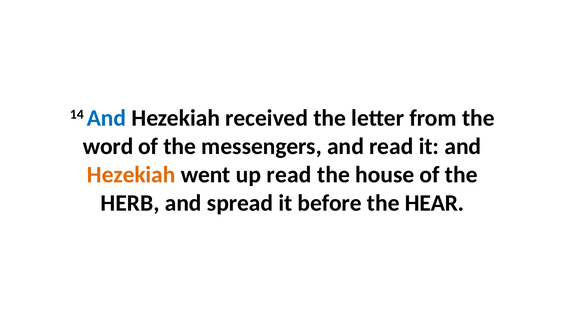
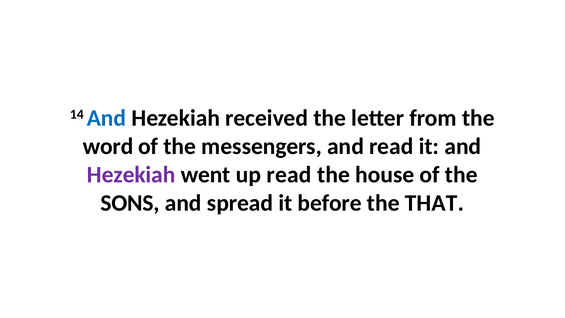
Hezekiah at (131, 175) colour: orange -> purple
HERB: HERB -> SONS
HEAR: HEAR -> THAT
